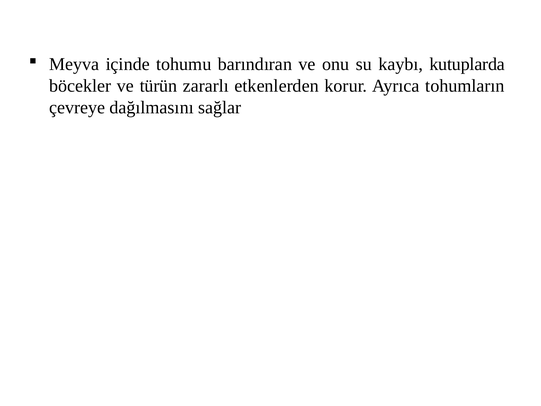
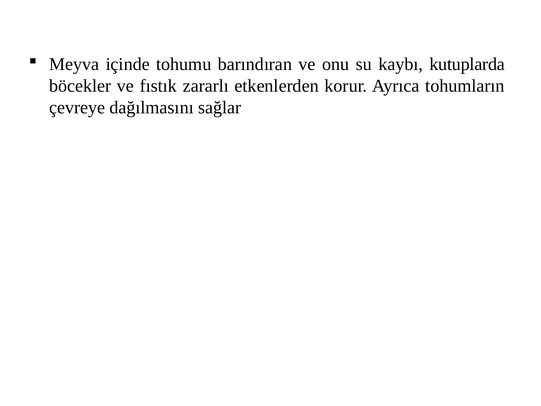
türün: türün -> fıstık
